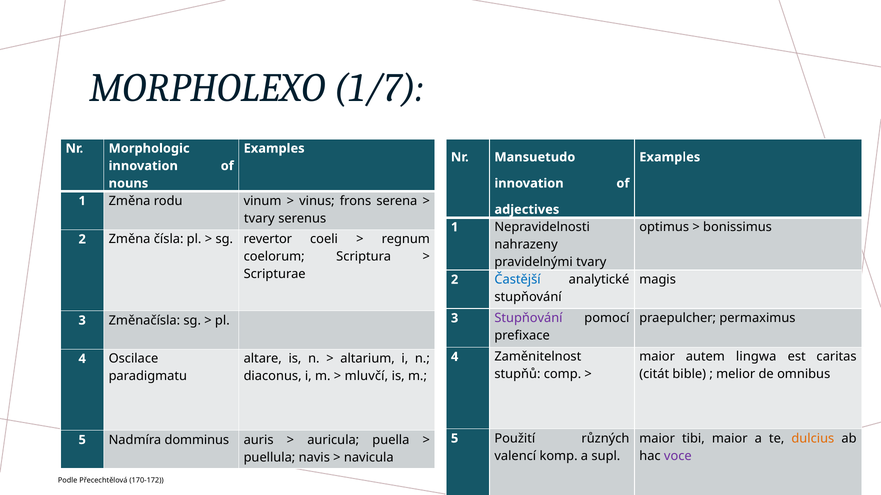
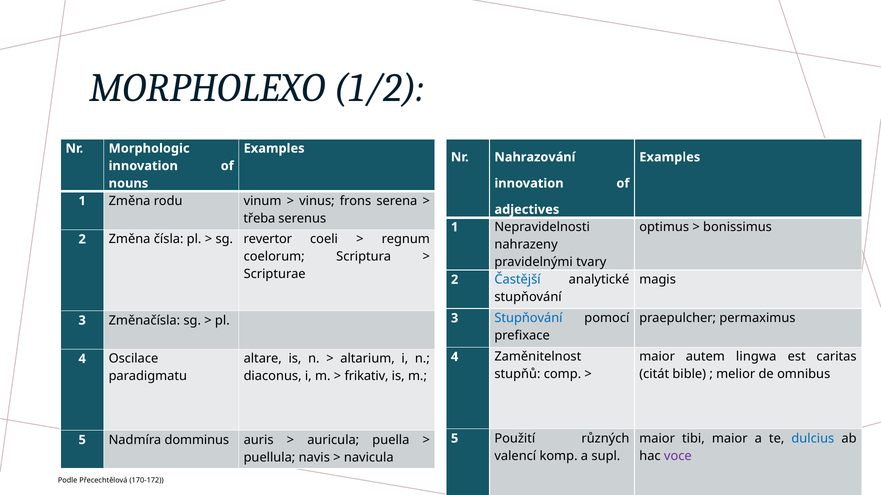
1/7: 1/7 -> 1/2
Mansuetudo: Mansuetudo -> Nahrazování
tvary at (259, 219): tvary -> třeba
Stupňování at (528, 318) colour: purple -> blue
mluvčí: mluvčí -> frikativ
dulcius colour: orange -> blue
